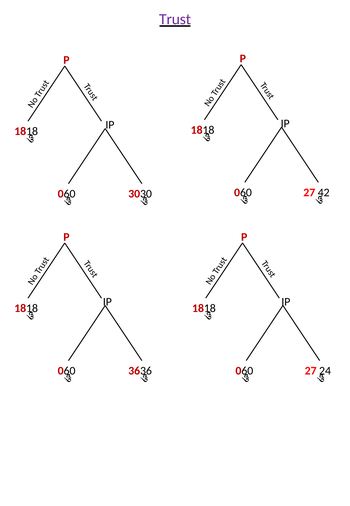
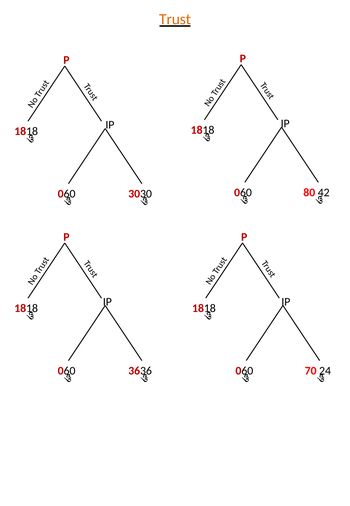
Trust colour: purple -> orange
27 at (309, 192): 27 -> 80
27 at (311, 370): 27 -> 70
